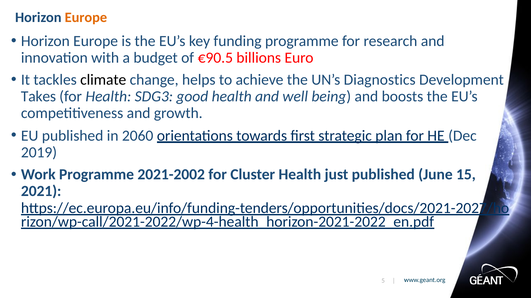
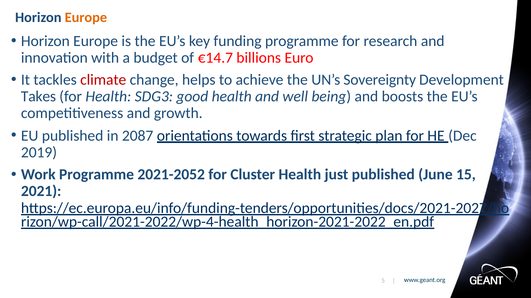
€90.5: €90.5 -> €14.7
climate colour: black -> red
Diagnostics: Diagnostics -> Sovereignty
2060: 2060 -> 2087
2021-2002: 2021-2002 -> 2021-2052
